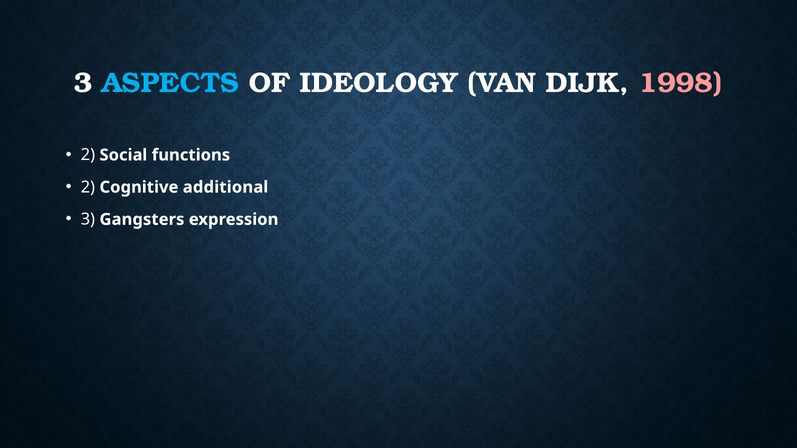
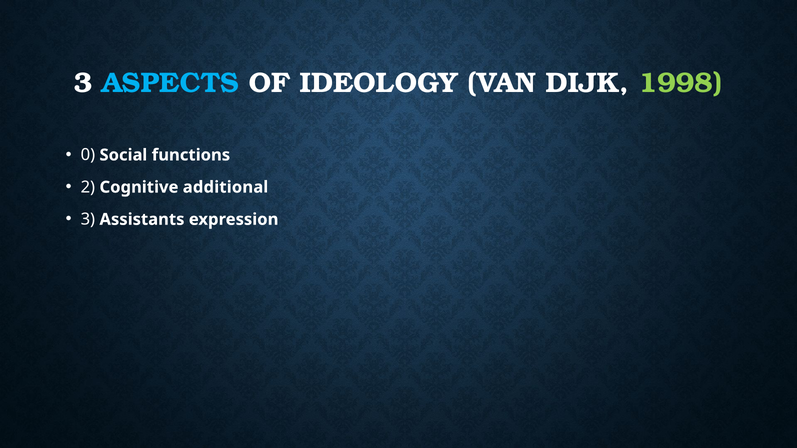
1998 colour: pink -> light green
2 at (88, 155): 2 -> 0
Gangsters: Gangsters -> Assistants
